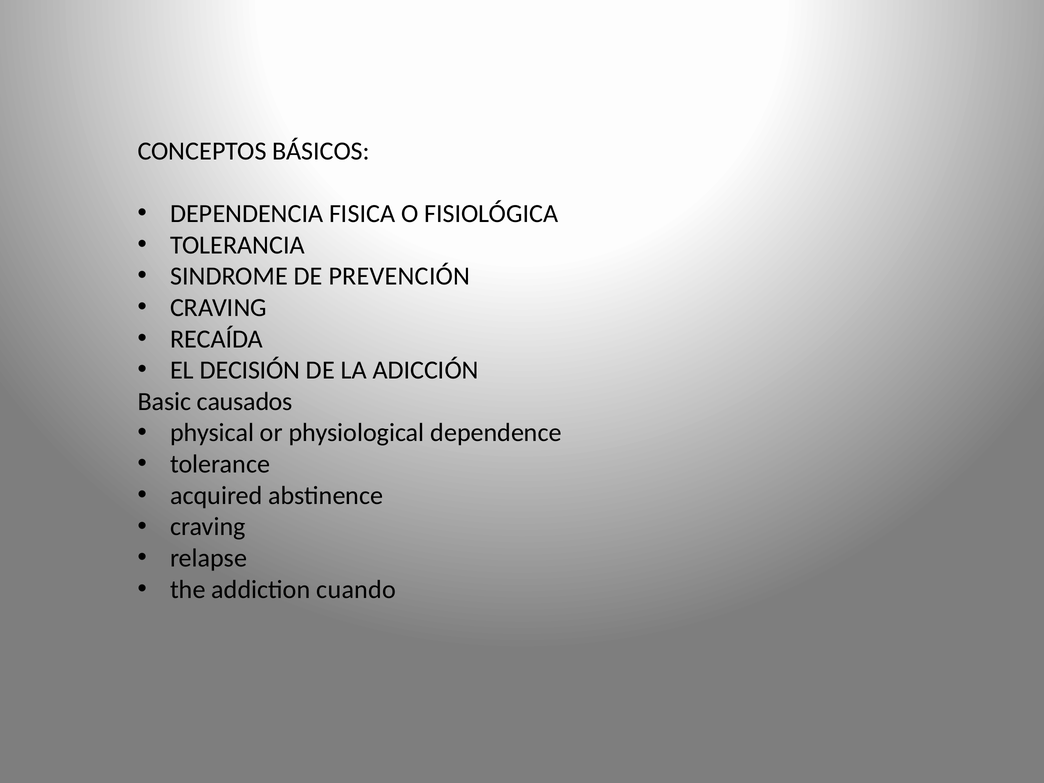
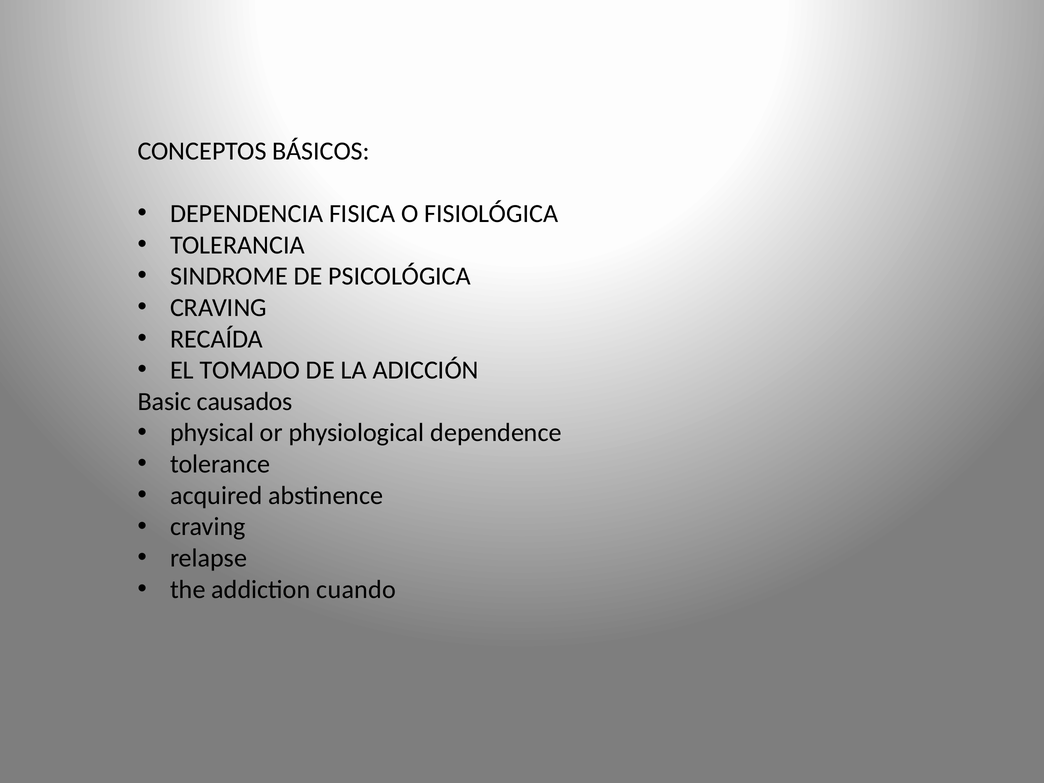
PREVENCIÓN: PREVENCIÓN -> PSICOLÓGICA
DECISIÓN: DECISIÓN -> TOMADO
